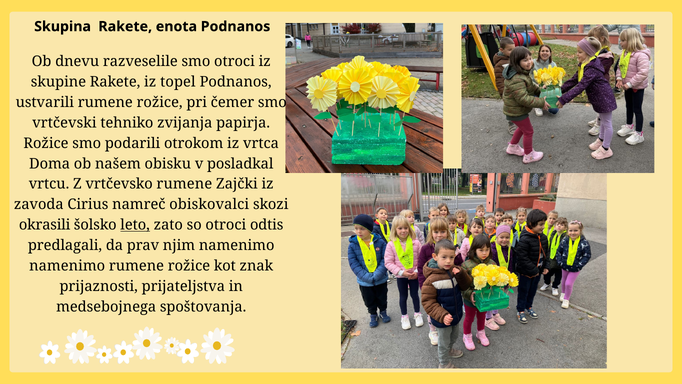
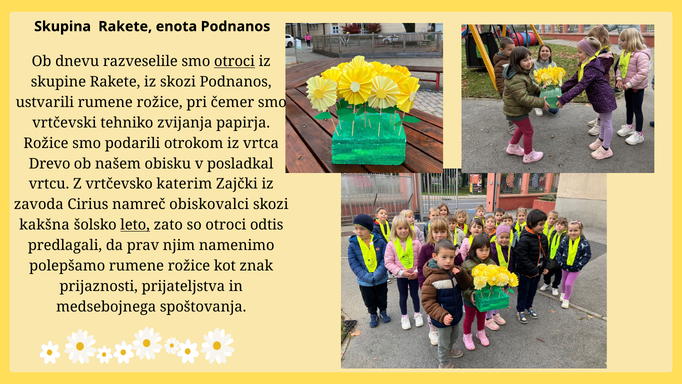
otroci at (234, 61) underline: none -> present
iz topel: topel -> skozi
Doma: Doma -> Drevo
vrtčevsko rumene: rumene -> katerim
okrasili: okrasili -> kakšna
namenimo at (67, 266): namenimo -> polepšamo
